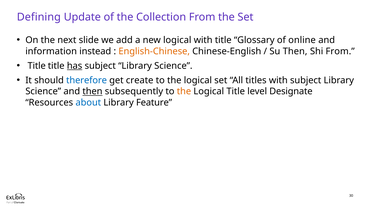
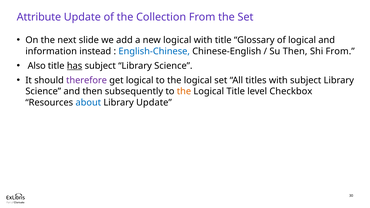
Defining: Defining -> Attribute
of online: online -> logical
English-Chinese colour: orange -> blue
Title at (37, 66): Title -> Also
therefore colour: blue -> purple
get create: create -> logical
then at (92, 91) underline: present -> none
Designate: Designate -> Checkbox
Library Feature: Feature -> Update
